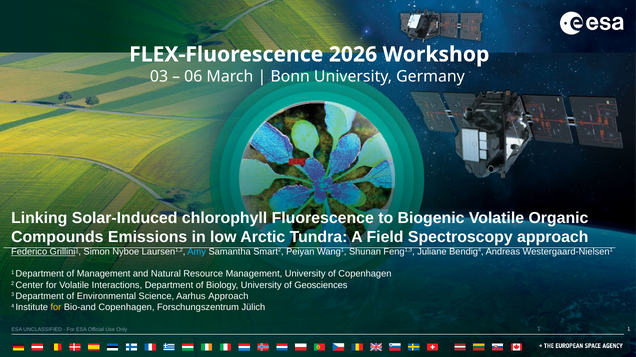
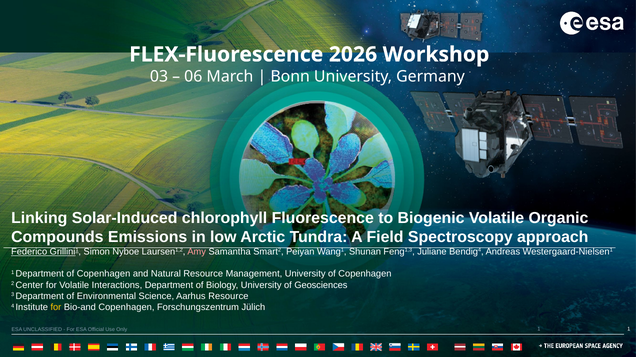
Amy colour: light blue -> pink
Department of Management: Management -> Copenhagen
Aarhus Approach: Approach -> Resource
